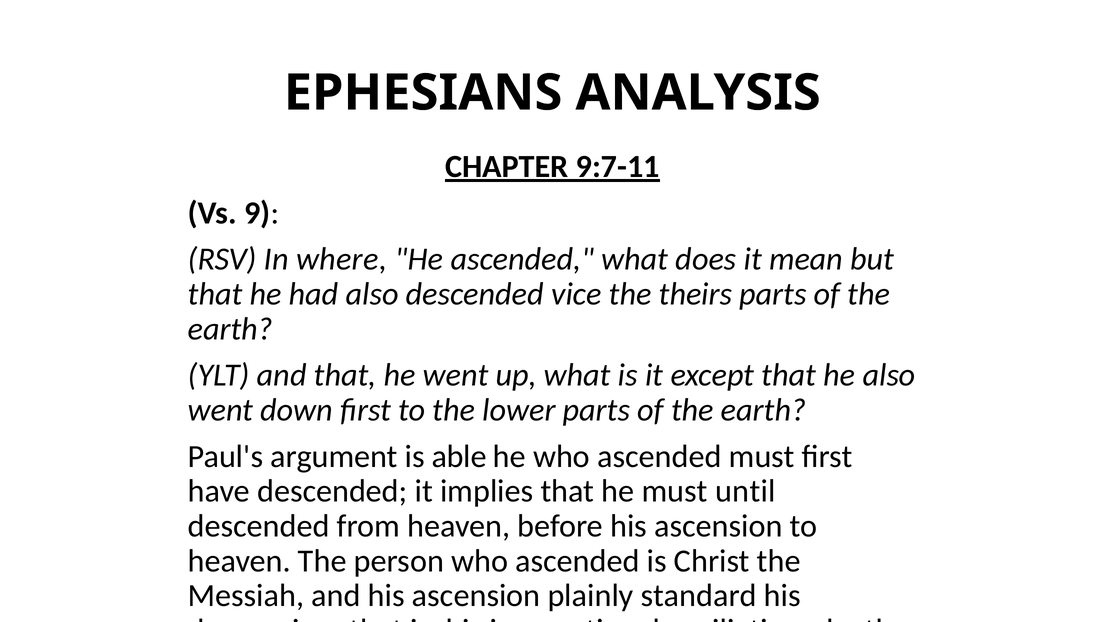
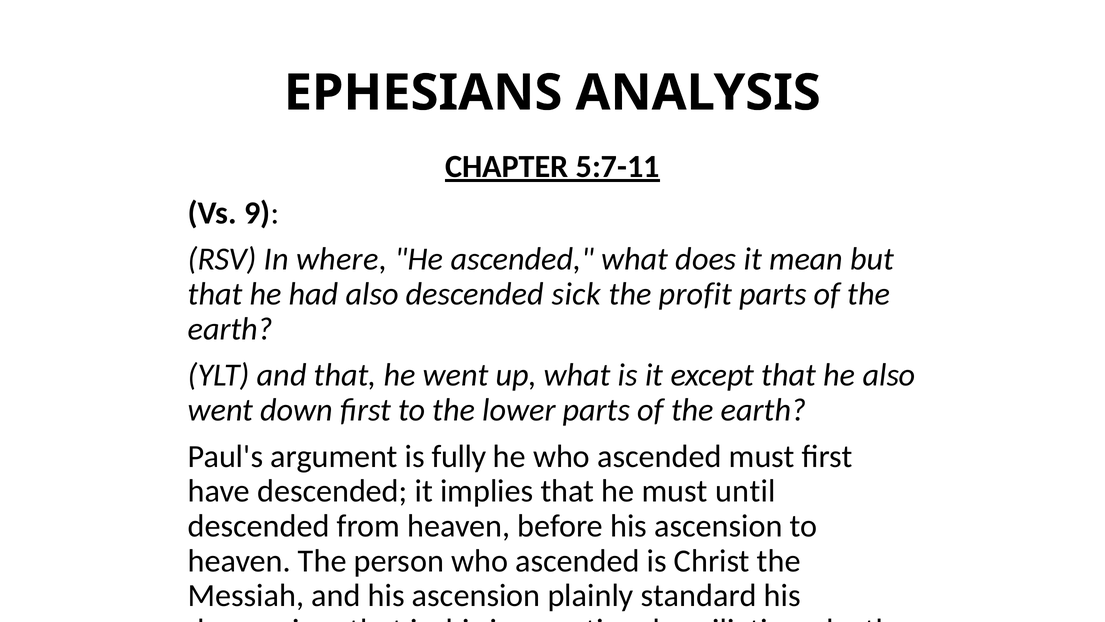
9:7-11: 9:7-11 -> 5:7-11
vice: vice -> sick
theirs: theirs -> profit
able: able -> fully
